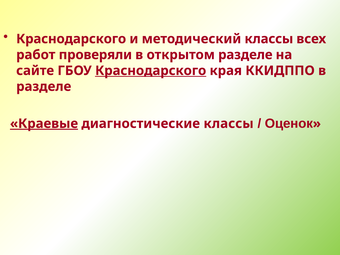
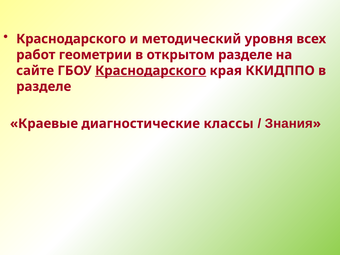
методический классы: классы -> уровня
проверяли: проверяли -> геометрии
Краевые underline: present -> none
Оценок: Оценок -> Знания
